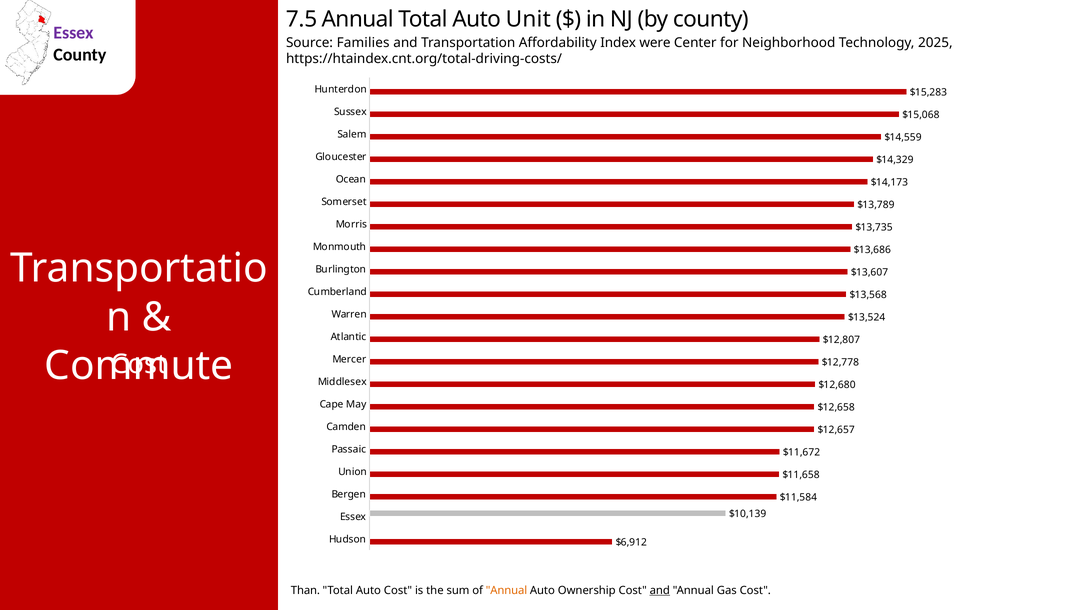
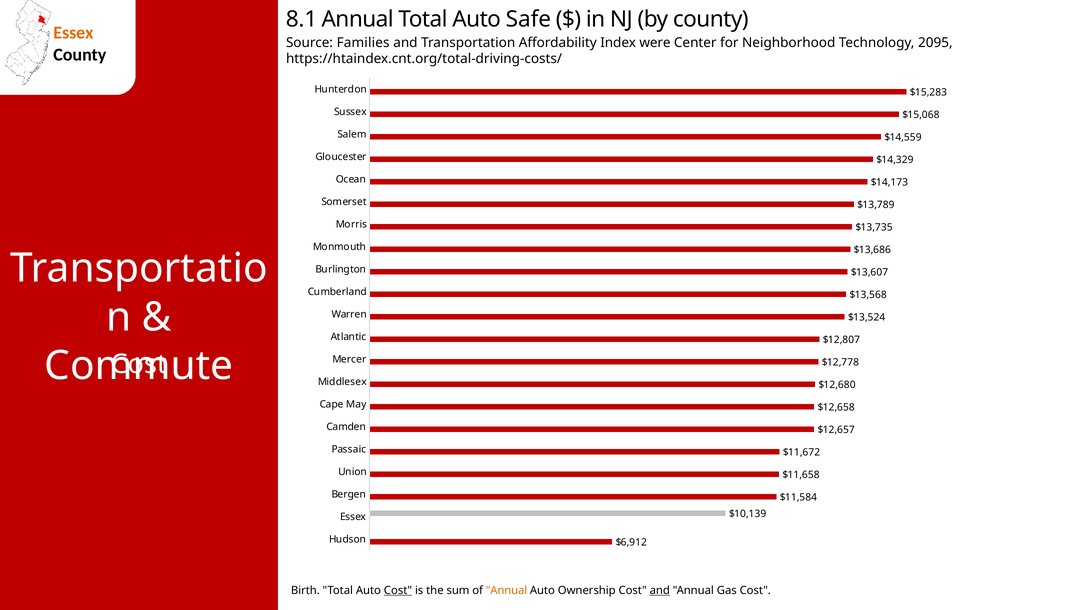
7.5: 7.5 -> 8.1
Unit: Unit -> Safe
Essex at (73, 33) colour: purple -> orange
2025: 2025 -> 2095
Than: Than -> Birth
Cost at (398, 591) underline: none -> present
